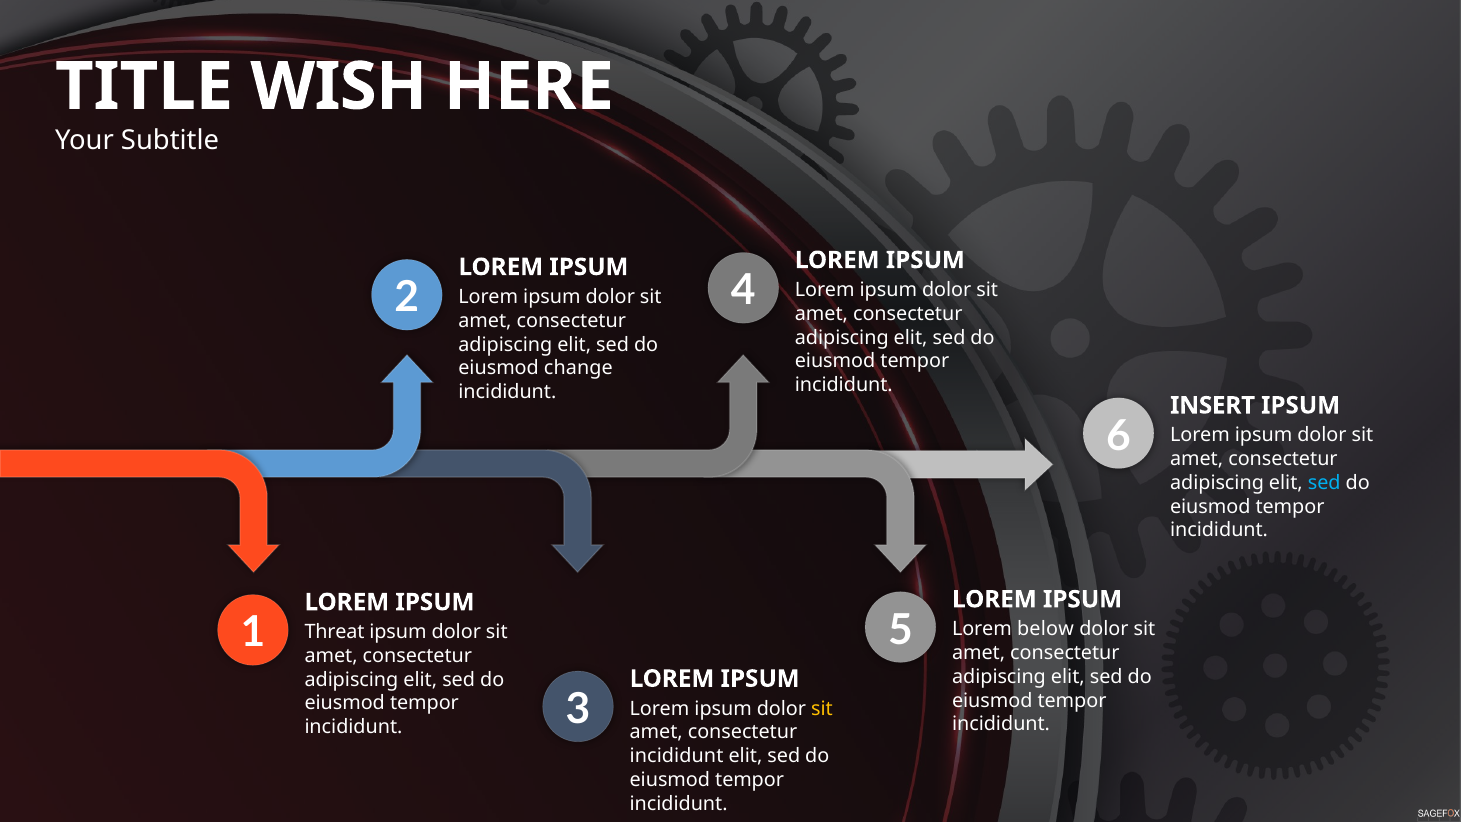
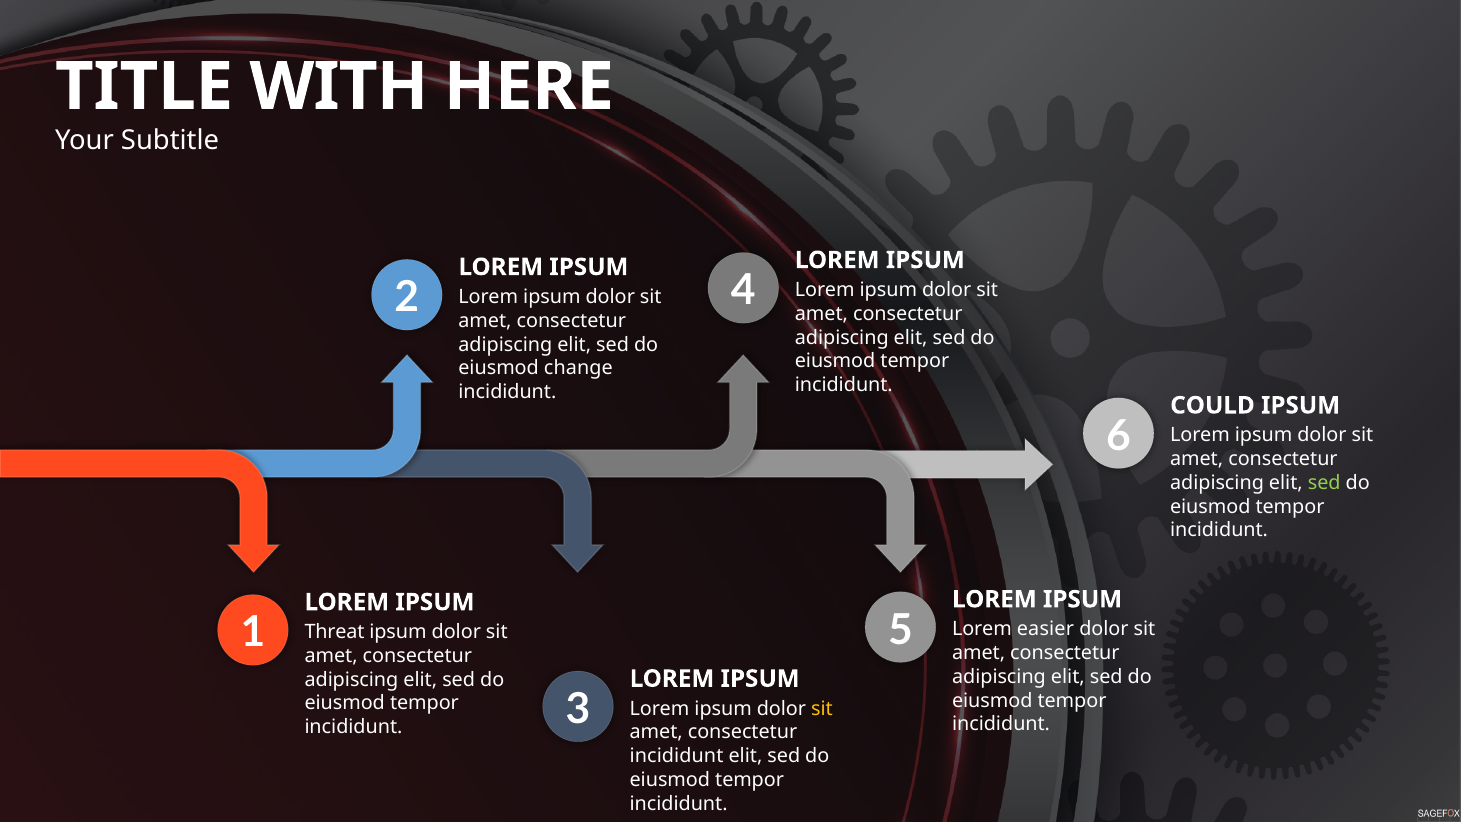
WISH: WISH -> WITH
INSERT: INSERT -> COULD
sed at (1324, 483) colour: light blue -> light green
below: below -> easier
